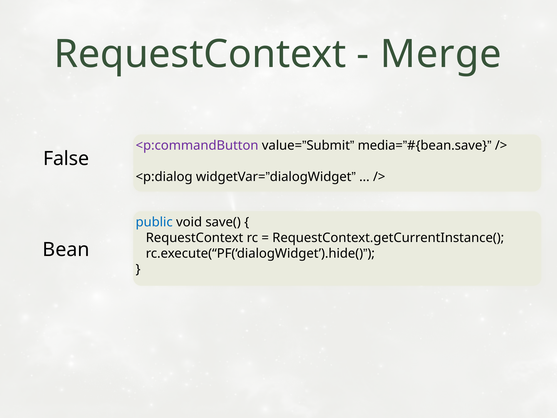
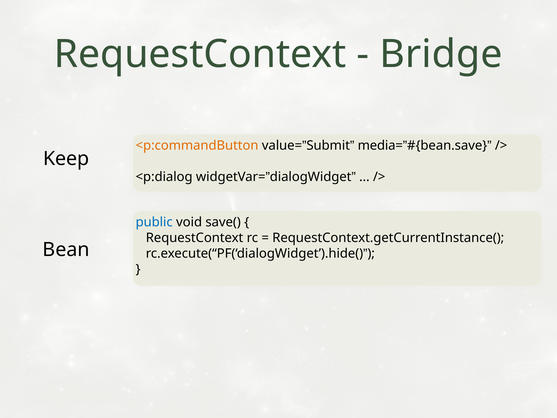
Merge: Merge -> Bridge
<p:commandButton colour: purple -> orange
False: False -> Keep
